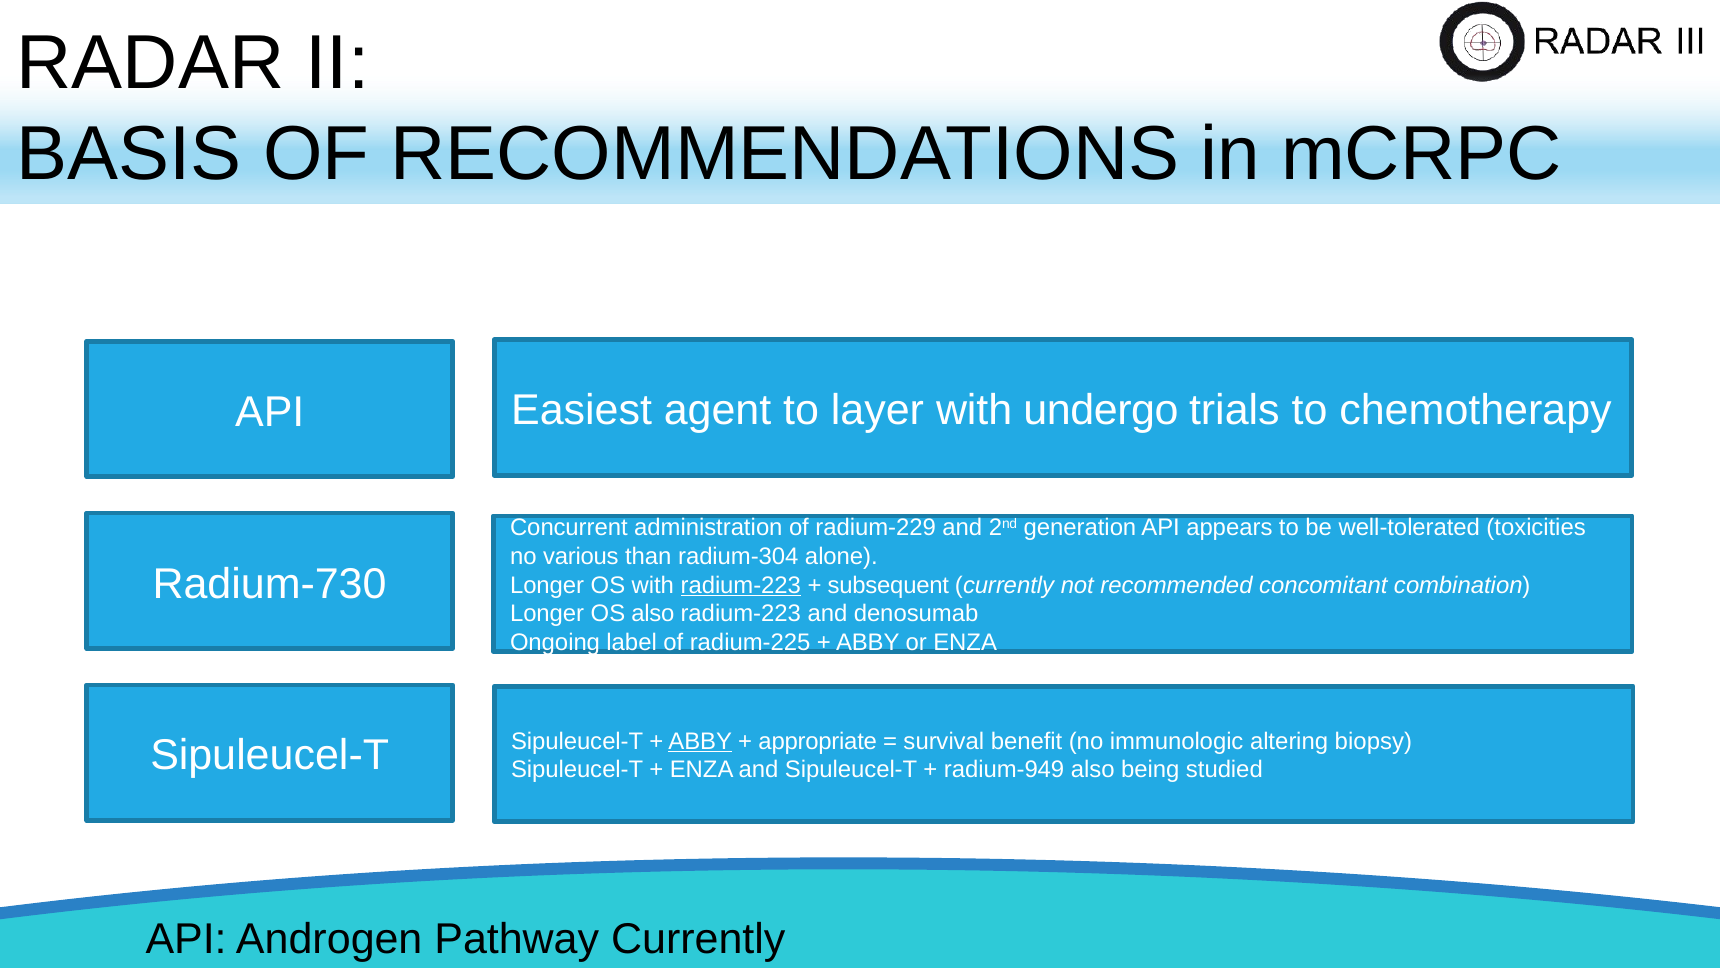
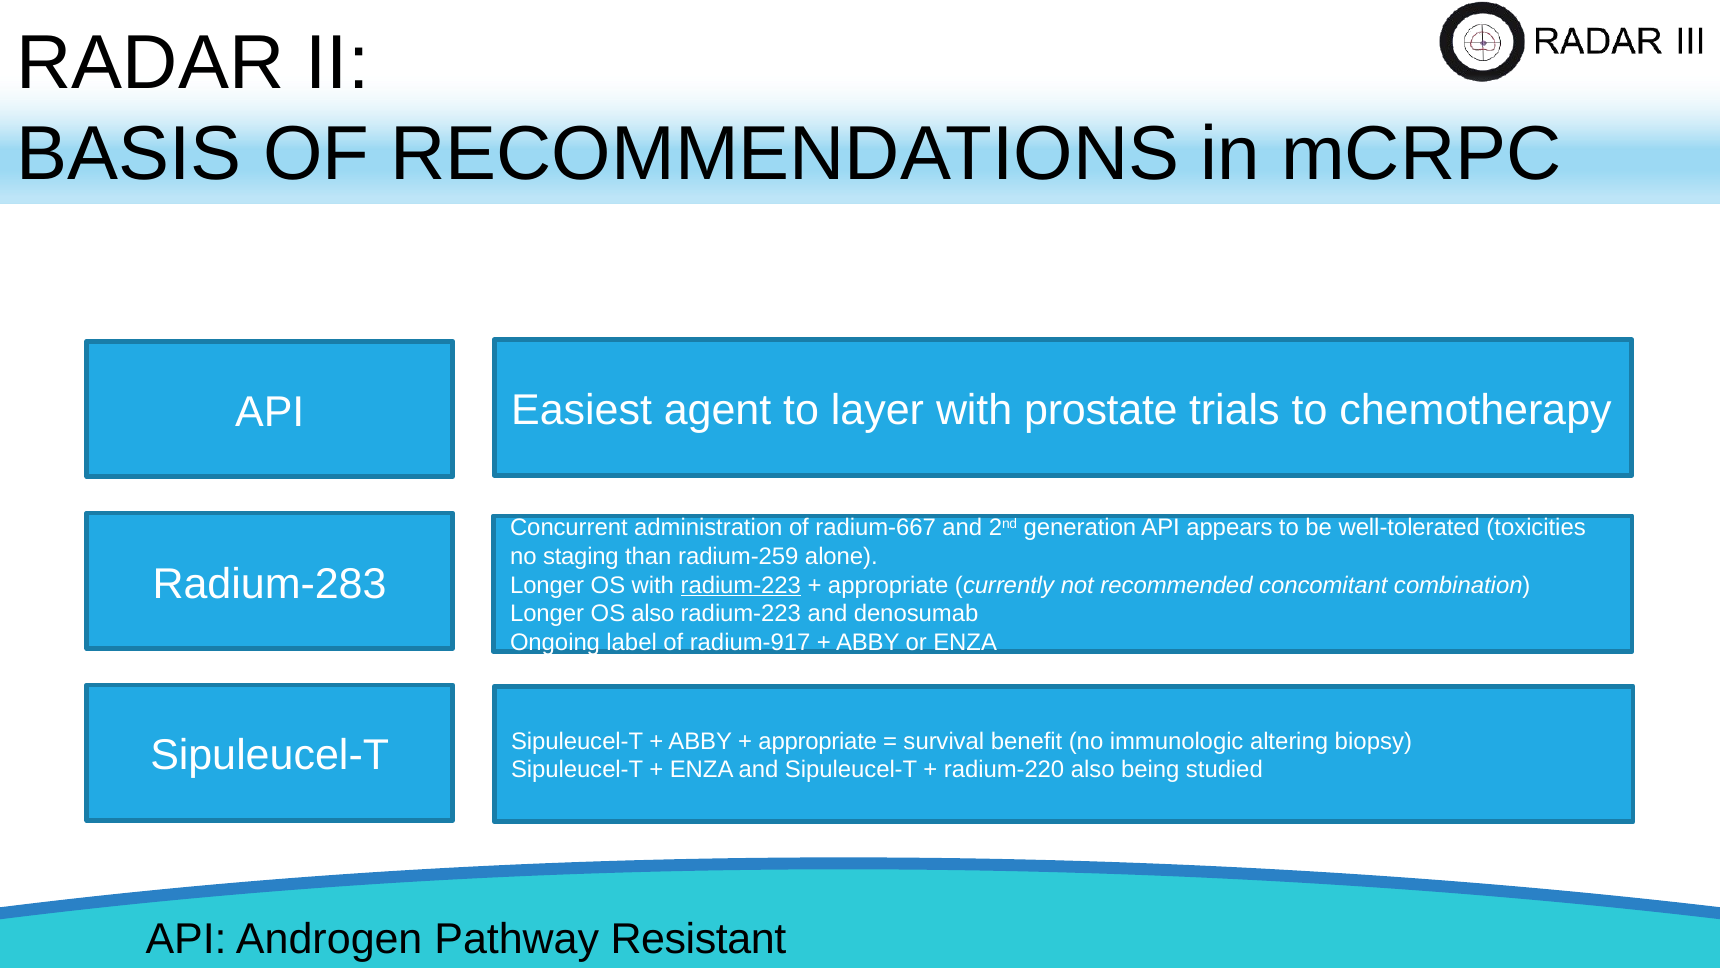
undergo: undergo -> prostate
radium-229: radium-229 -> radium-667
various: various -> staging
radium-304: radium-304 -> radium-259
Radium-730: Radium-730 -> Radium-283
subsequent at (888, 585): subsequent -> appropriate
radium-225: radium-225 -> radium-917
ABBY at (700, 741) underline: present -> none
radium-949: radium-949 -> radium-220
Pathway Currently: Currently -> Resistant
